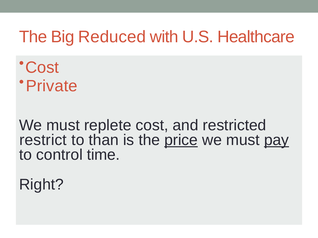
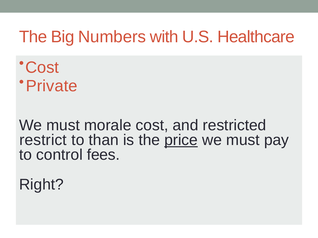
Reduced: Reduced -> Numbers
replete: replete -> morale
pay underline: present -> none
time: time -> fees
